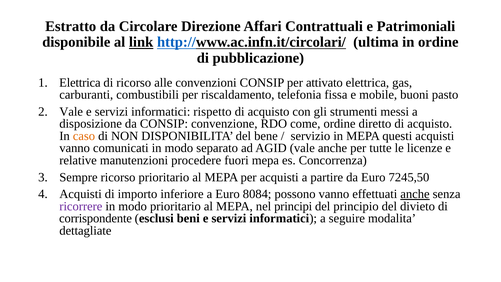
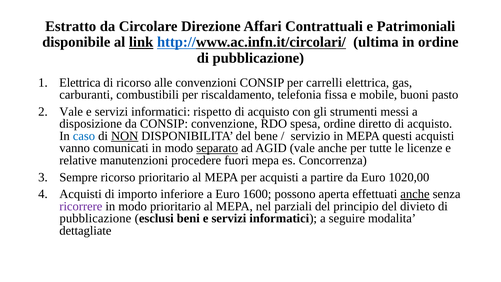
attivato: attivato -> carrelli
come: come -> spesa
caso colour: orange -> blue
NON underline: none -> present
separato underline: none -> present
7245,50: 7245,50 -> 1020,00
8084: 8084 -> 1600
possono vanno: vanno -> aperta
principi: principi -> parziali
corrispondente at (96, 218): corrispondente -> pubblicazione
